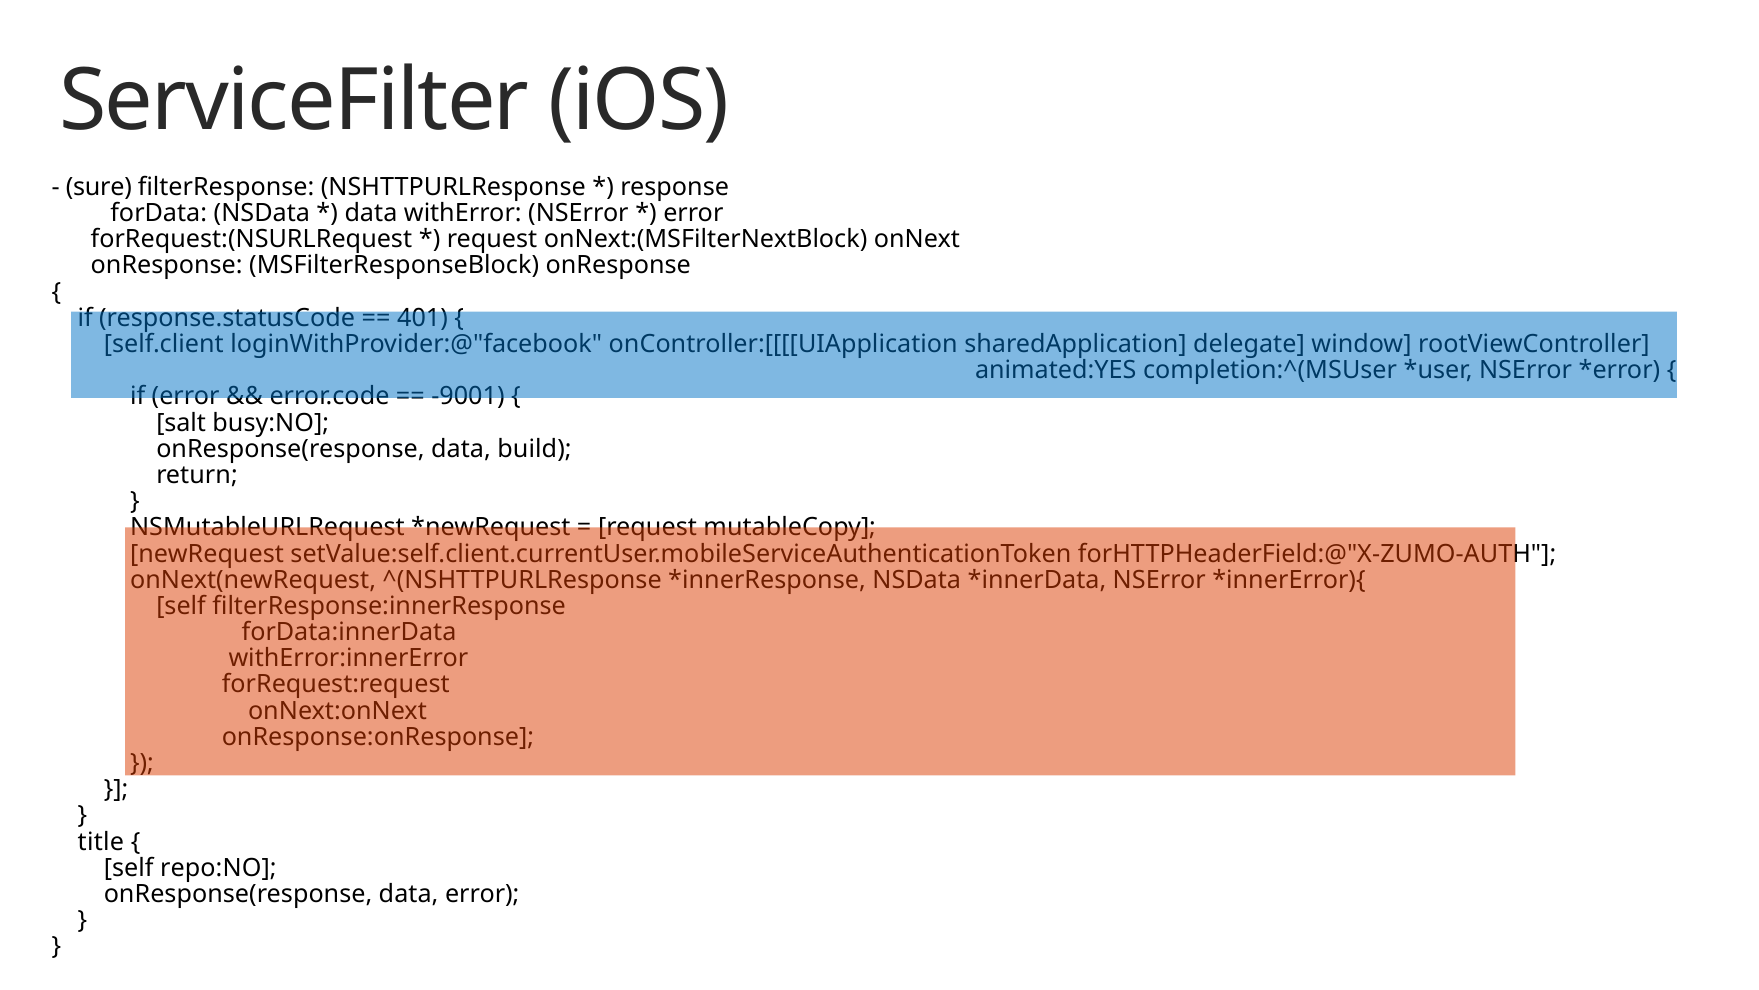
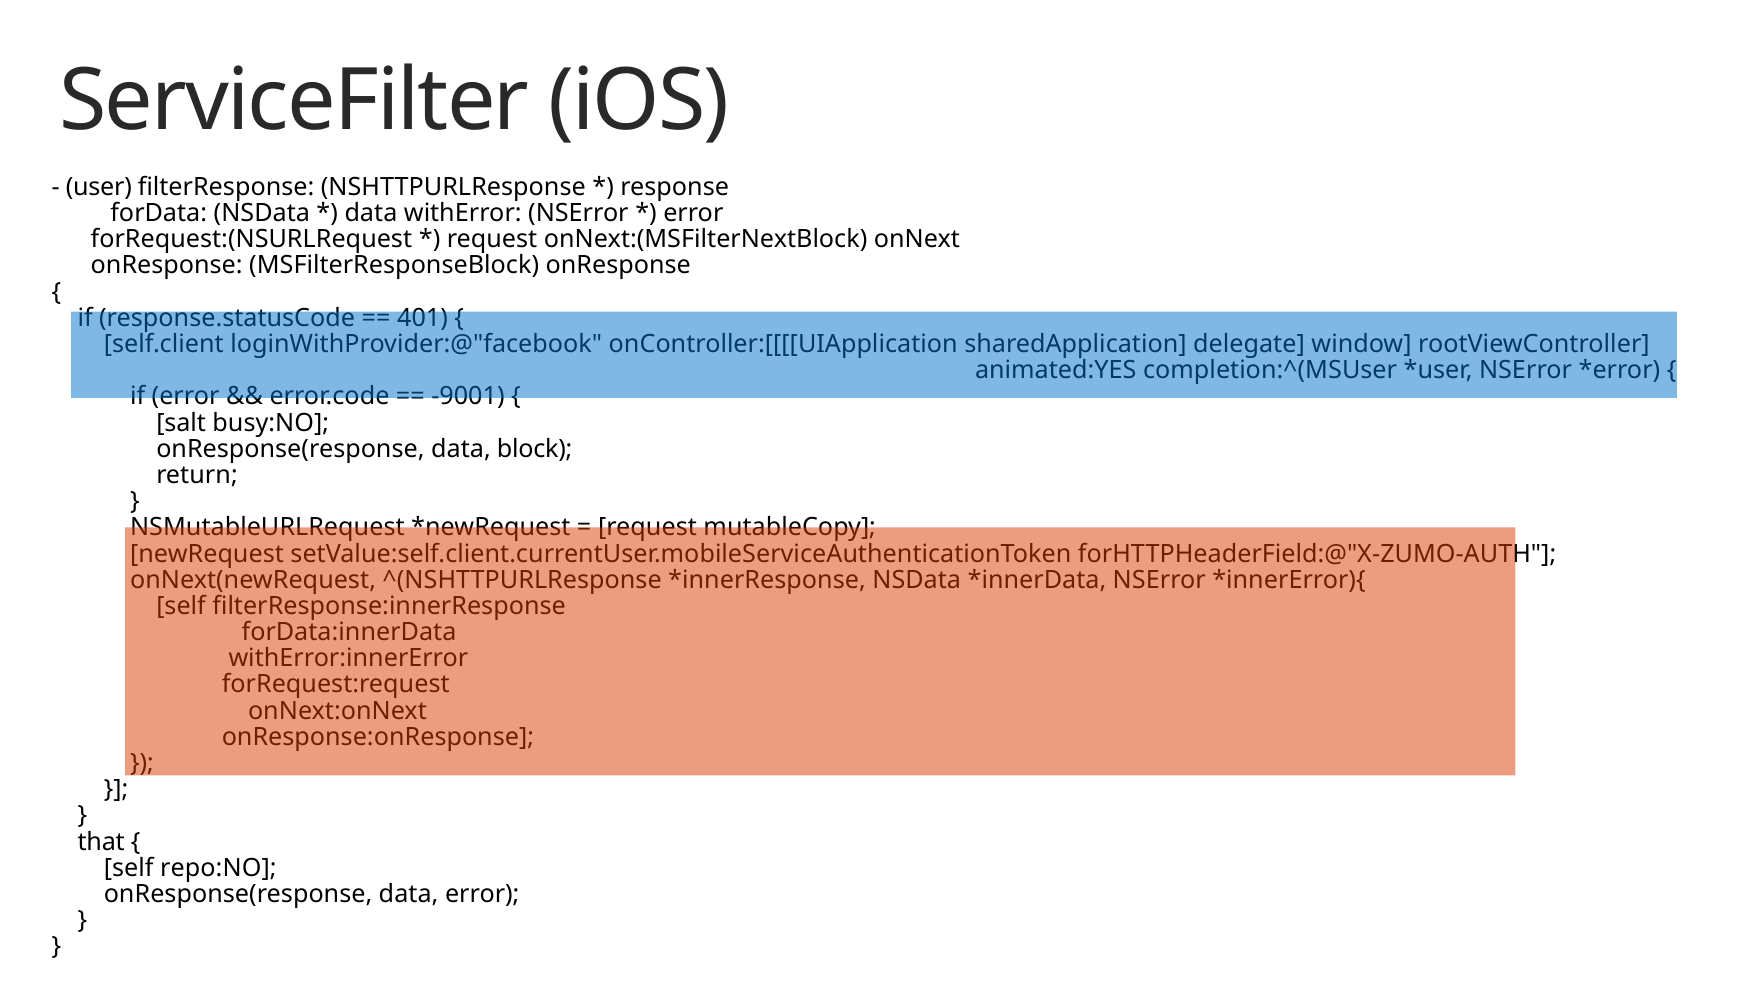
sure: sure -> user
build: build -> block
title: title -> that
